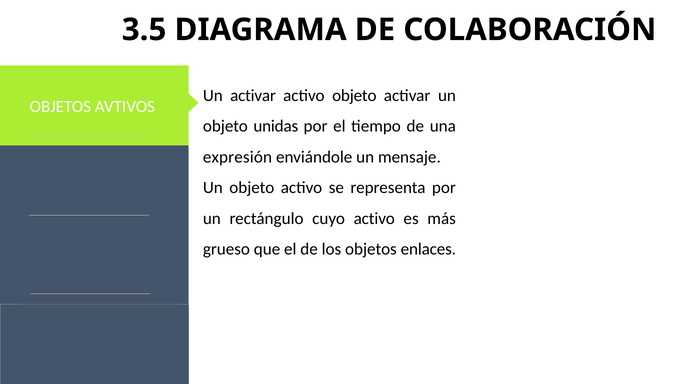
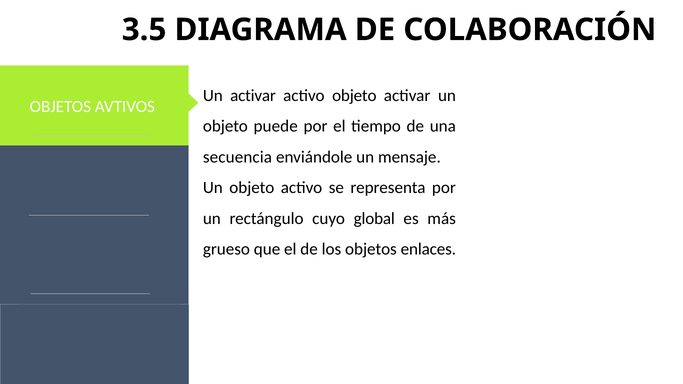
unidas: unidas -> puede
expresión: expresión -> secuencia
cuyo activo: activo -> global
